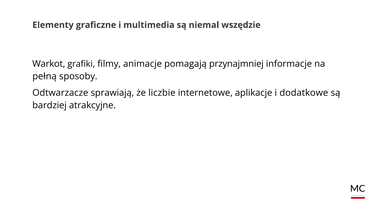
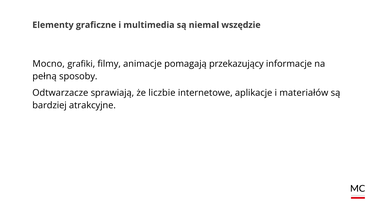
Warkot: Warkot -> Mocno
przynajmniej: przynajmniej -> przekazujący
dodatkowe: dodatkowe -> materiałów
